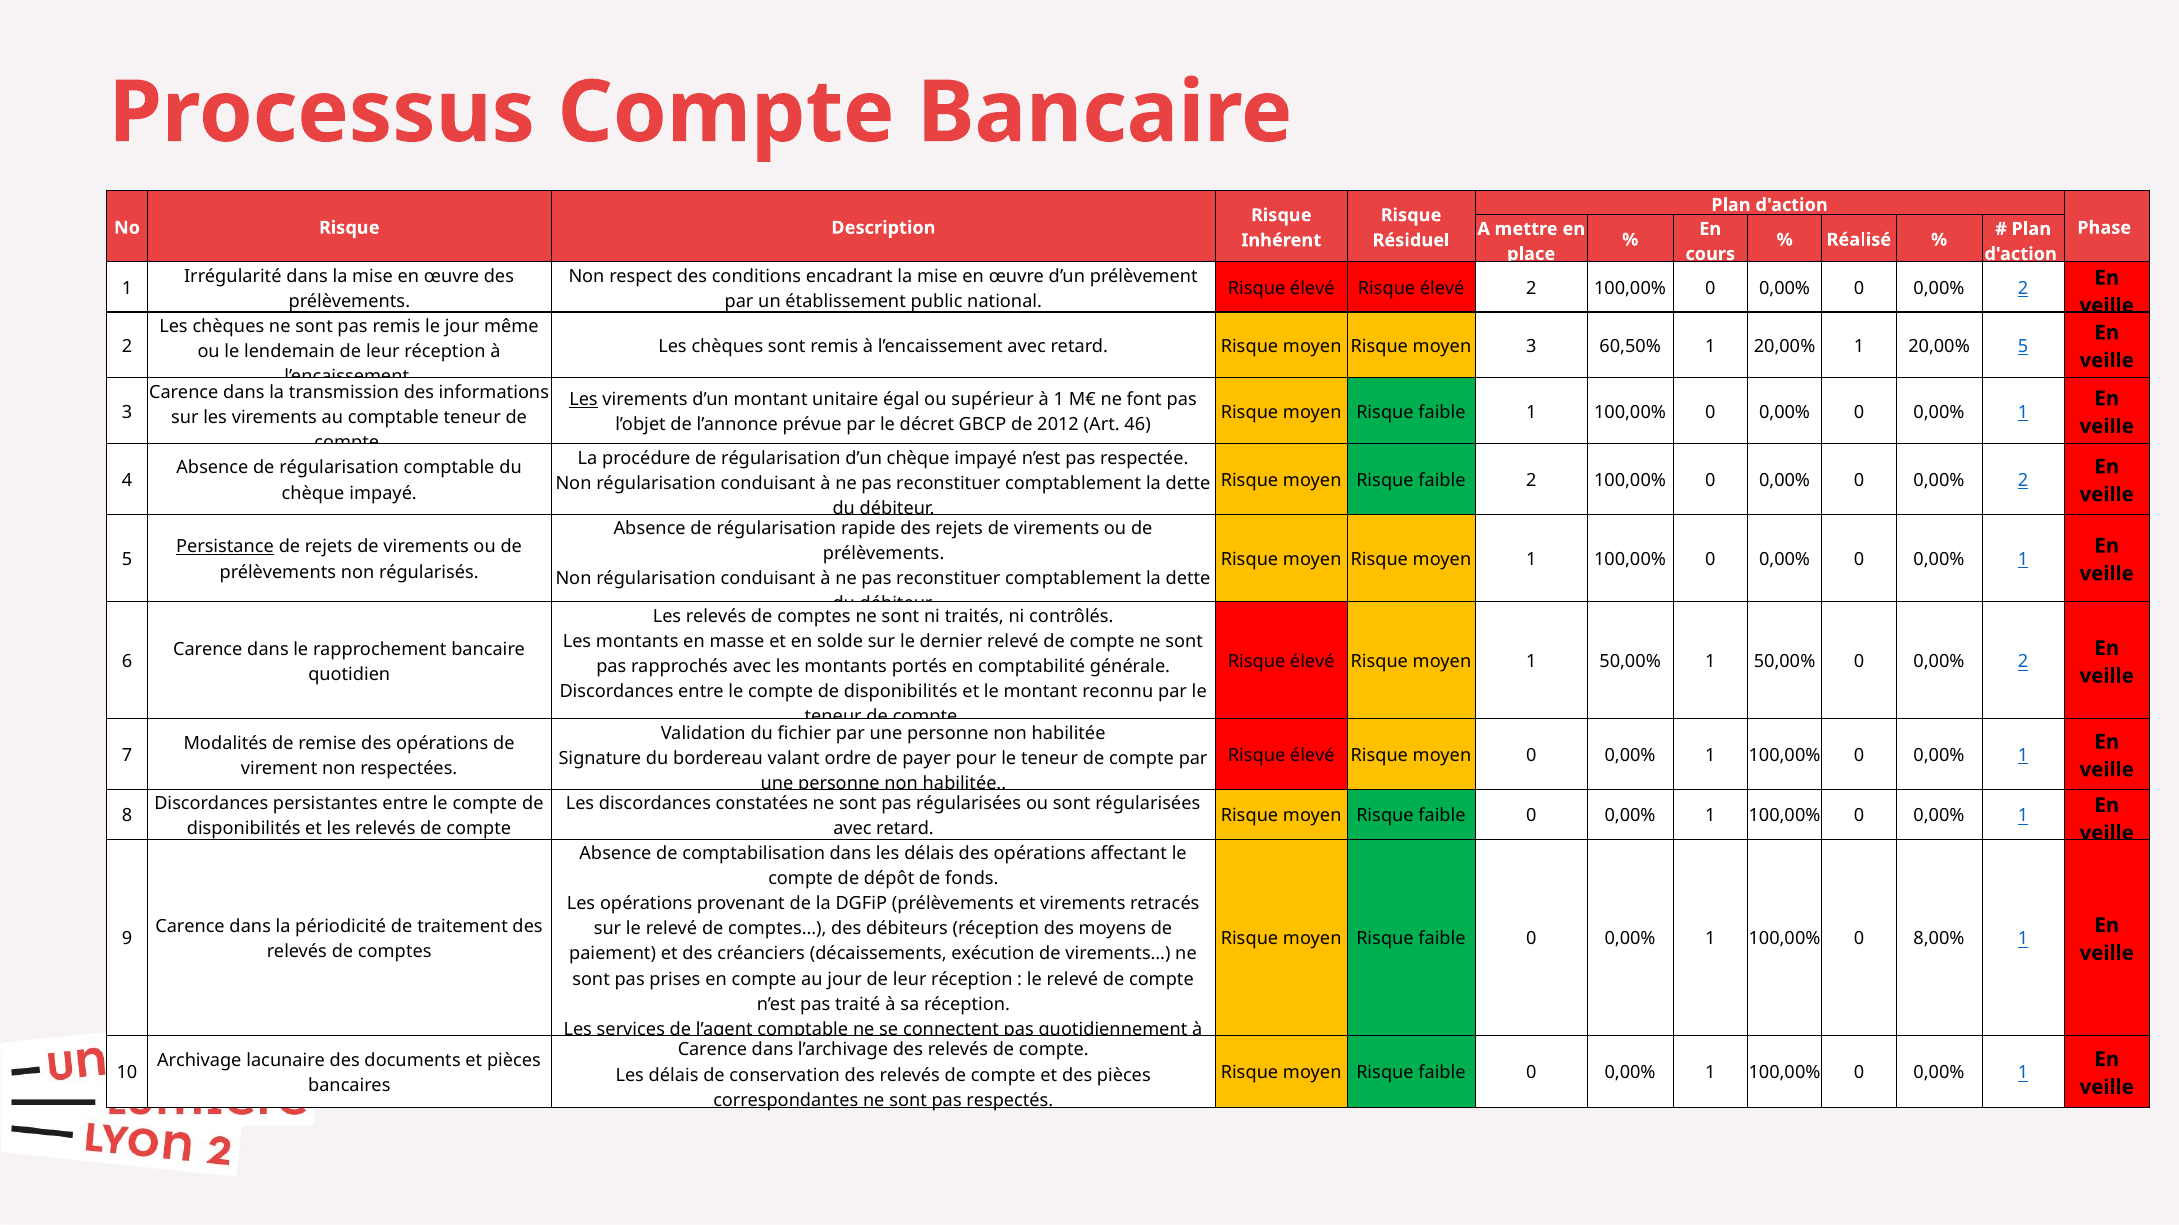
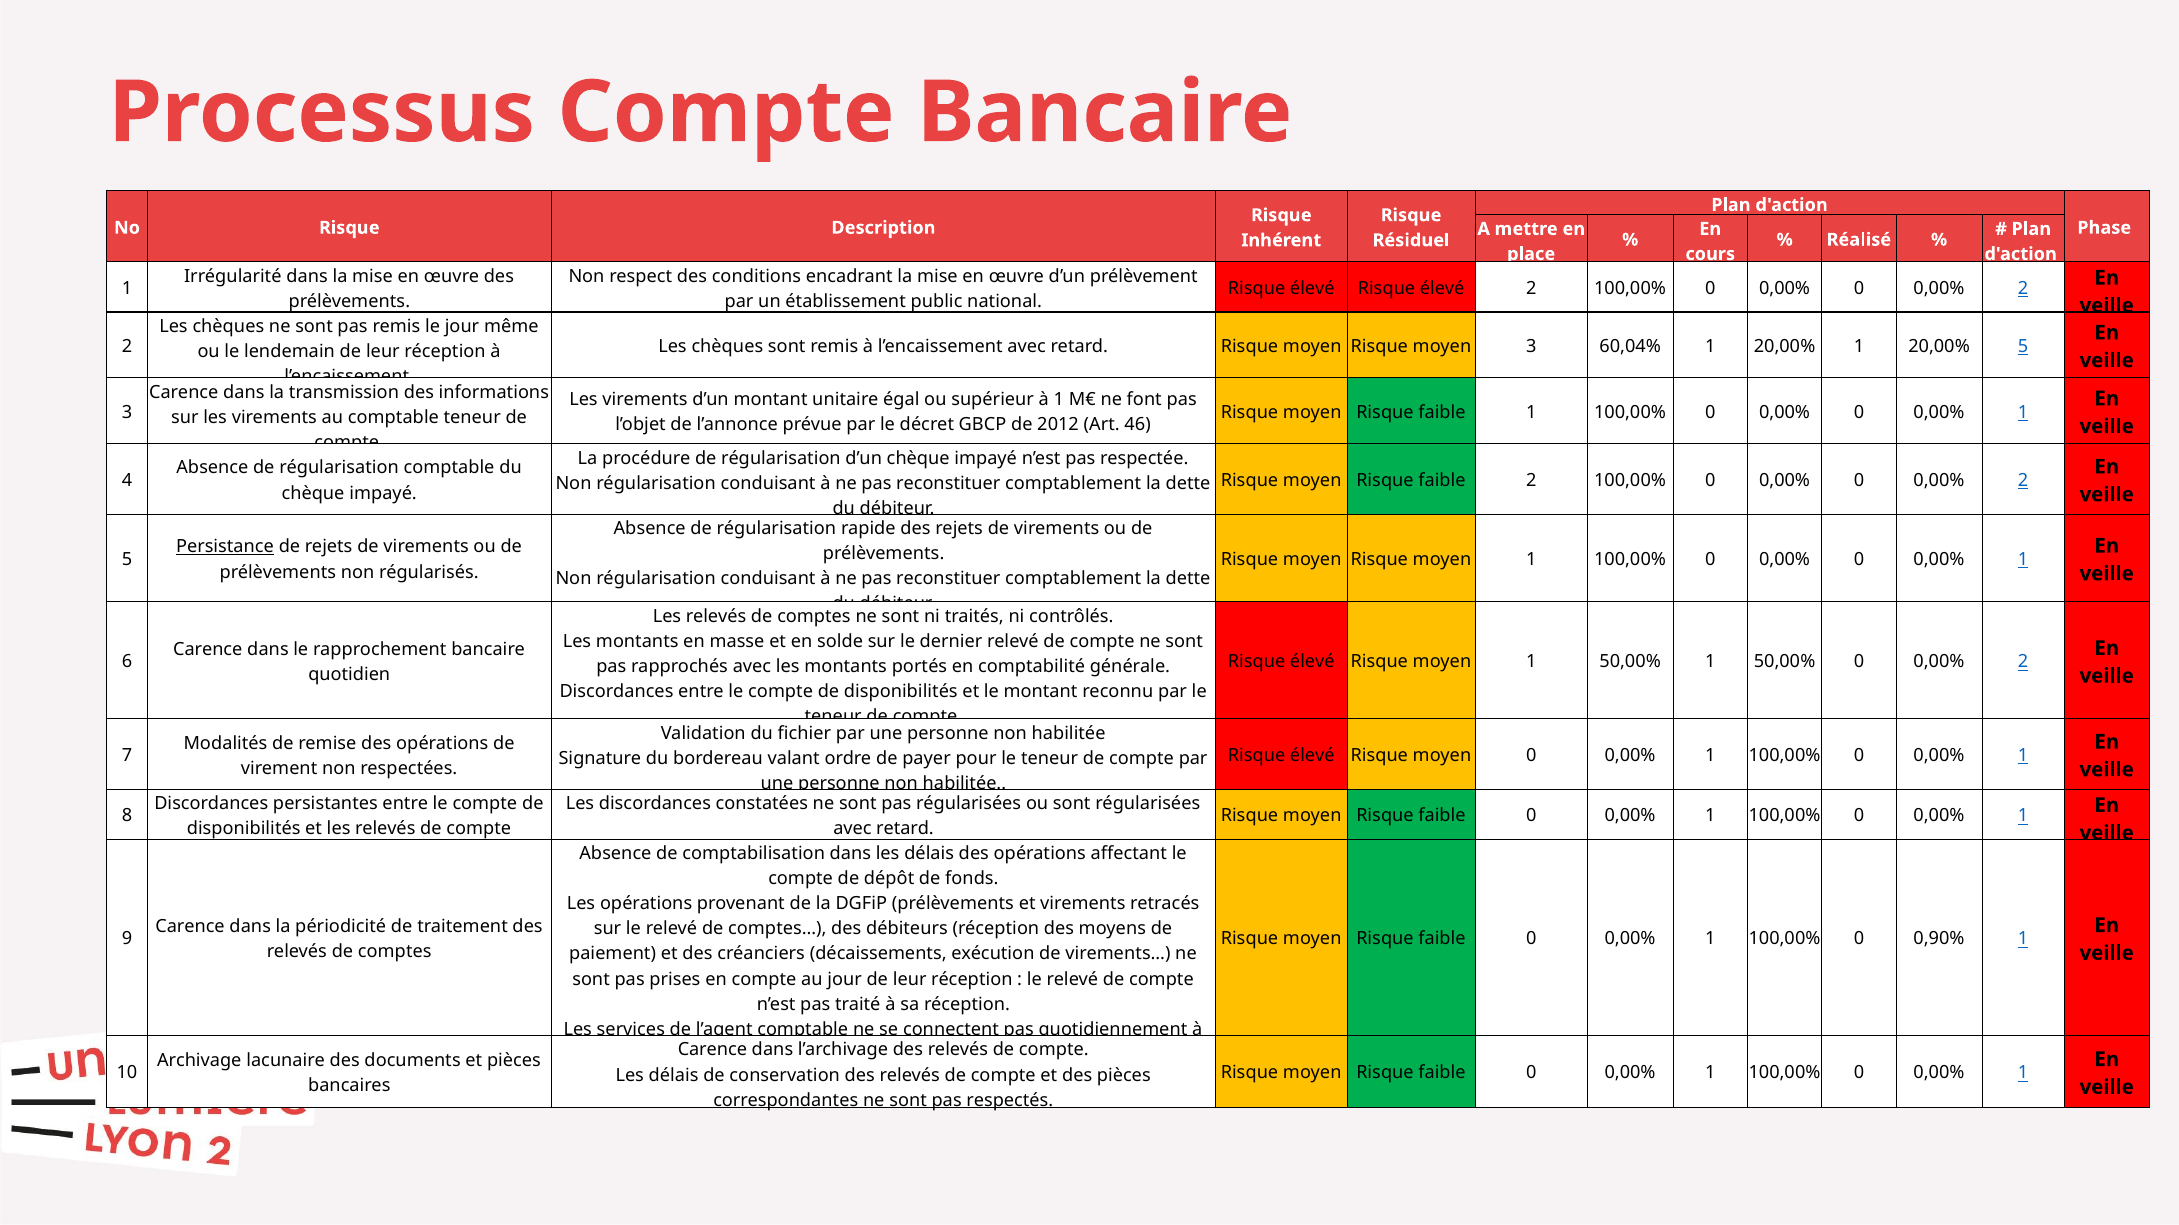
60,50%: 60,50% -> 60,04%
Les at (584, 400) underline: present -> none
8,00%: 8,00% -> 0,90%
